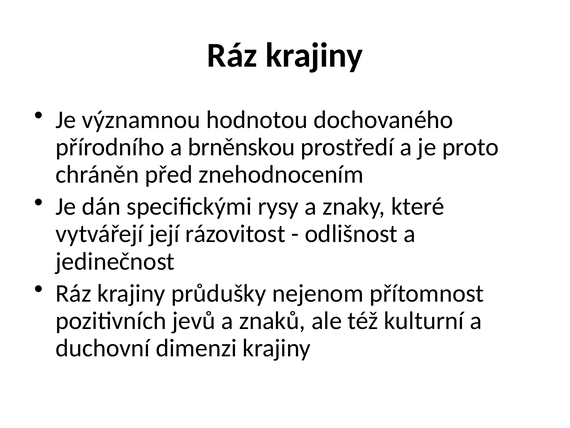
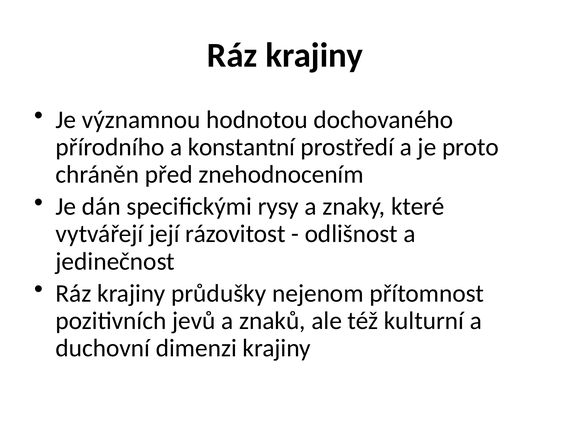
brněnskou: brněnskou -> konstantní
